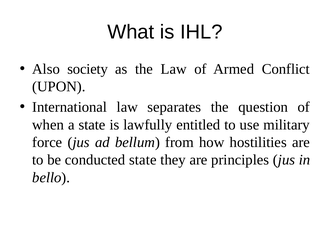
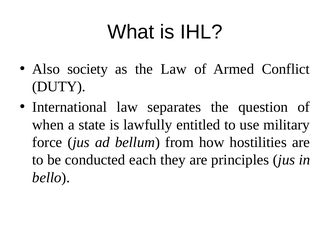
UPON: UPON -> DUTY
conducted state: state -> each
